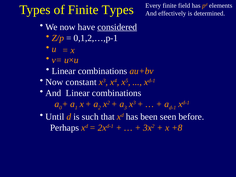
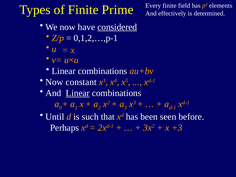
Finite Types: Types -> Prime
Linear at (78, 93) underline: none -> present
+8: +8 -> +3
